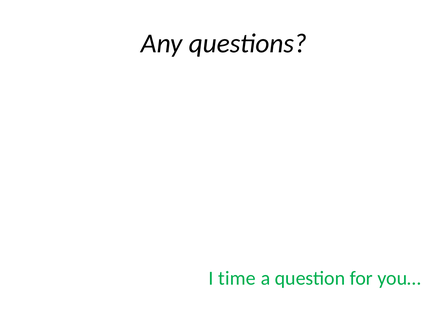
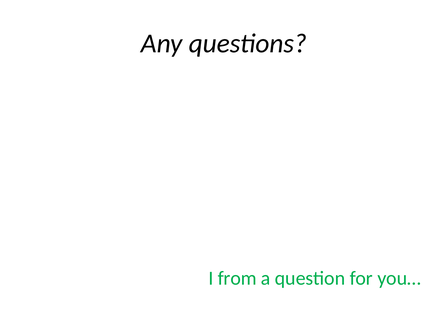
time: time -> from
